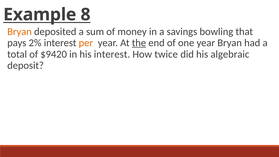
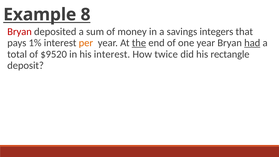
Bryan at (20, 32) colour: orange -> red
bowling: bowling -> integers
2%: 2% -> 1%
had underline: none -> present
$9420: $9420 -> $9520
algebraic: algebraic -> rectangle
